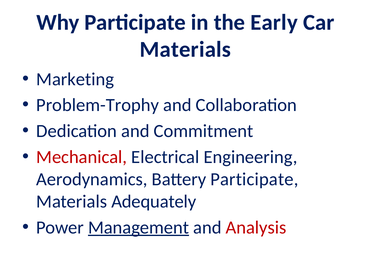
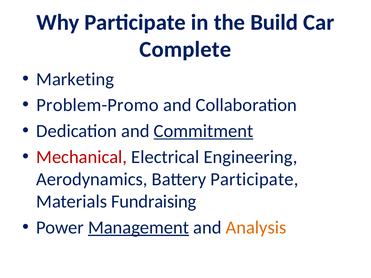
Early: Early -> Build
Materials at (185, 50): Materials -> Complete
Problem-Trophy: Problem-Trophy -> Problem-Promo
Commitment underline: none -> present
Adequately: Adequately -> Fundraising
Analysis colour: red -> orange
